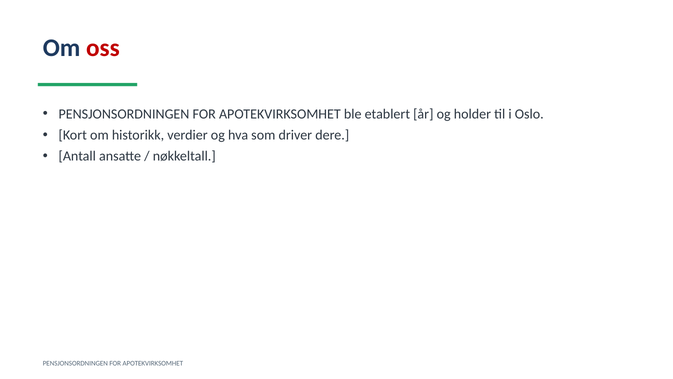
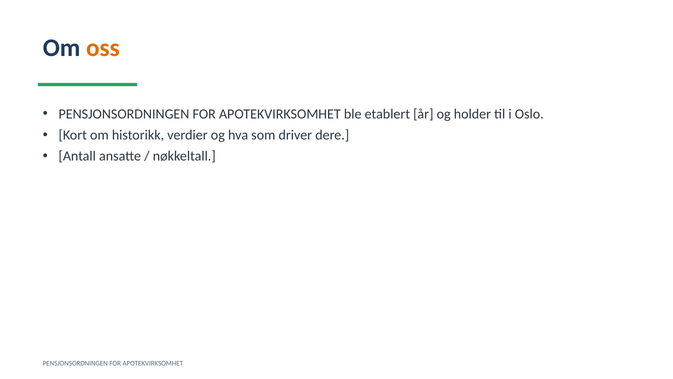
oss colour: red -> orange
